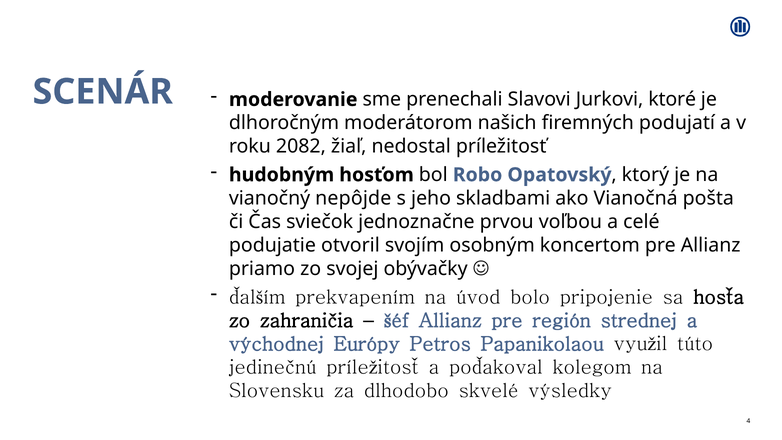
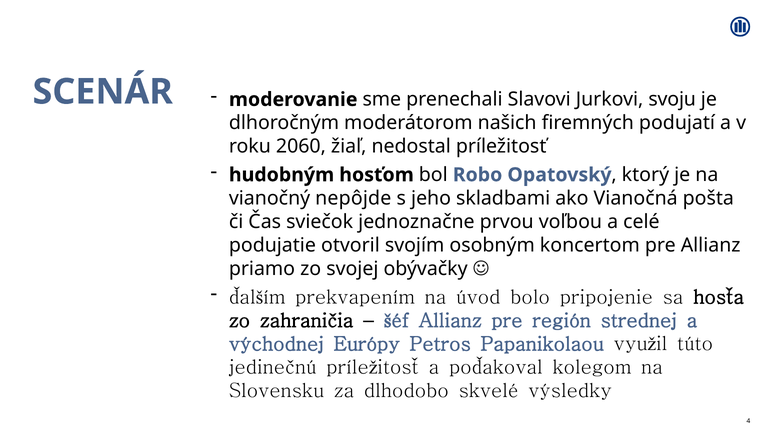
ktoré: ktoré -> svoju
2082: 2082 -> 2060
